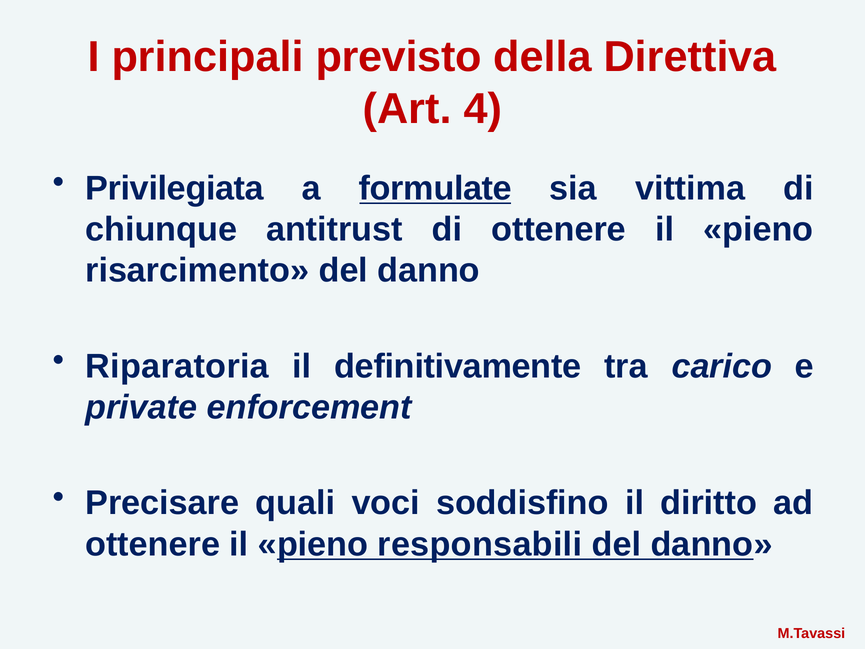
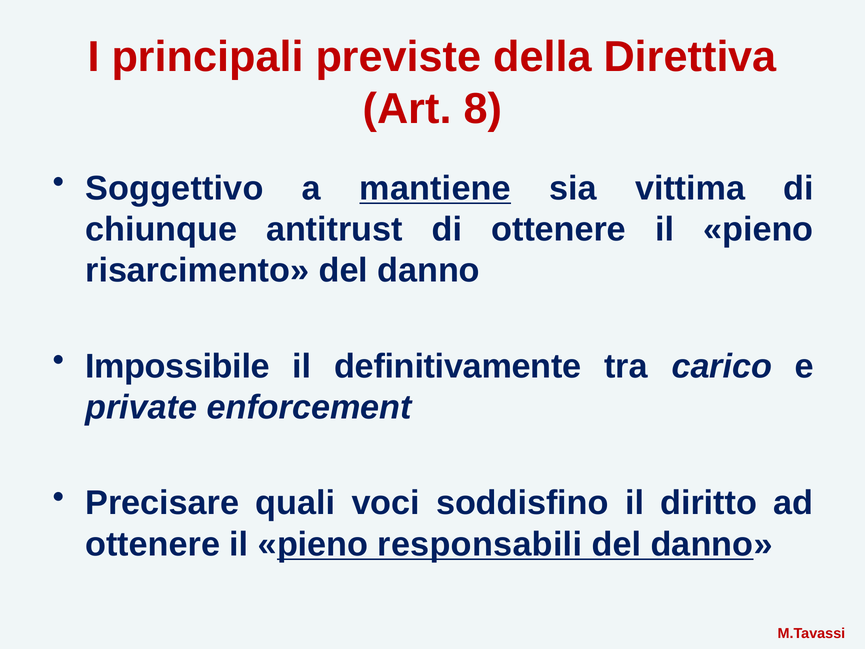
previsto: previsto -> previste
4: 4 -> 8
Privilegiata: Privilegiata -> Soggettivo
formulate: formulate -> mantiene
Riparatoria: Riparatoria -> Impossibile
